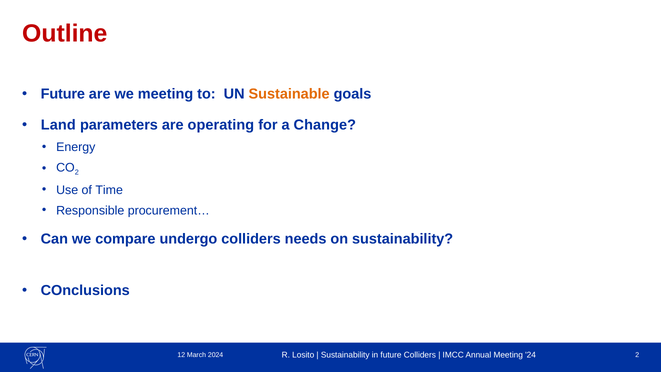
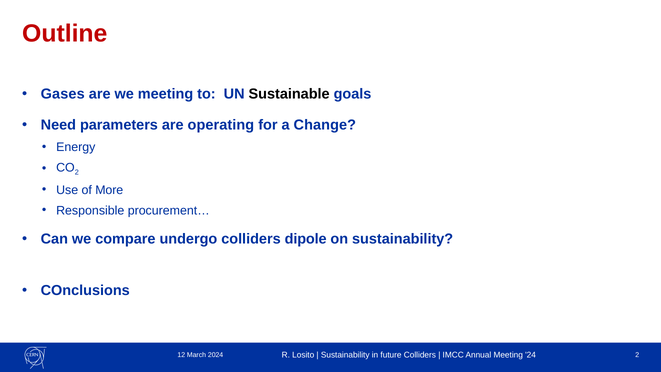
Future at (63, 94): Future -> Gases
Sustainable colour: orange -> black
Land: Land -> Need
Time: Time -> More
needs: needs -> dipole
